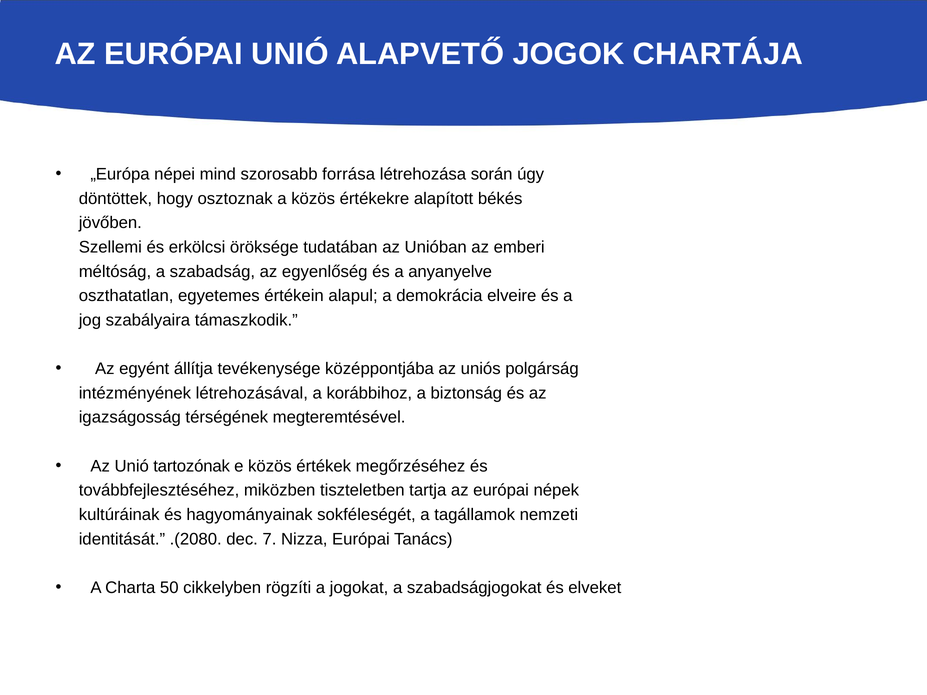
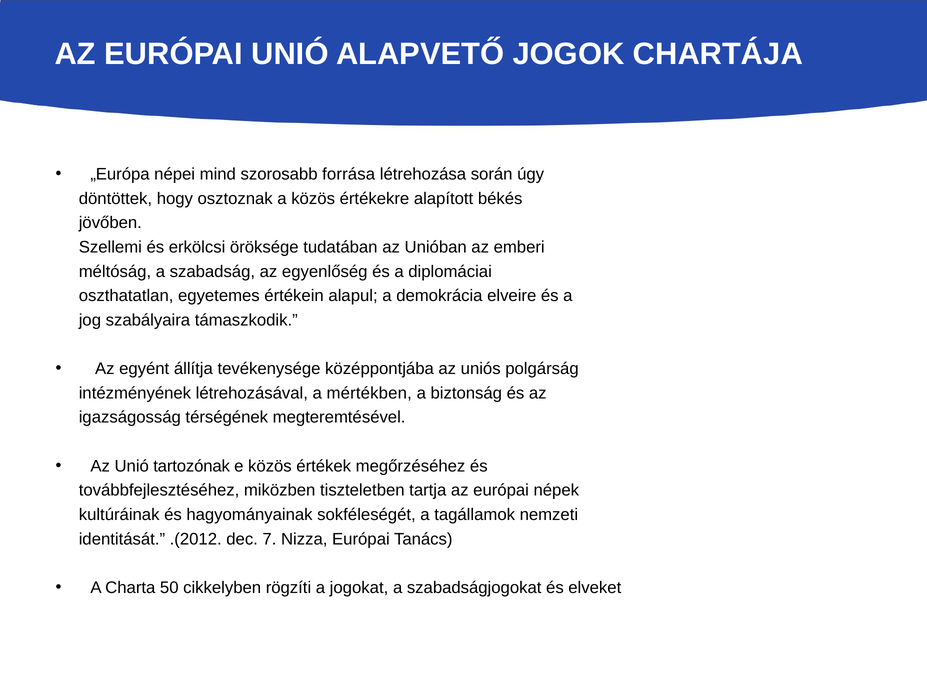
anyanyelve: anyanyelve -> diplomáciai
korábbihoz: korábbihoz -> mértékben
.(2080: .(2080 -> .(2012
